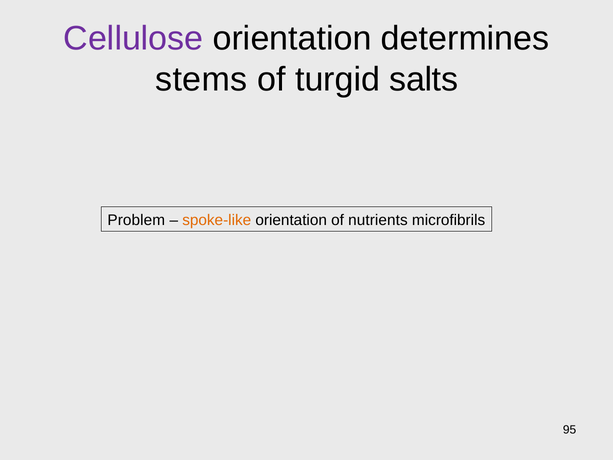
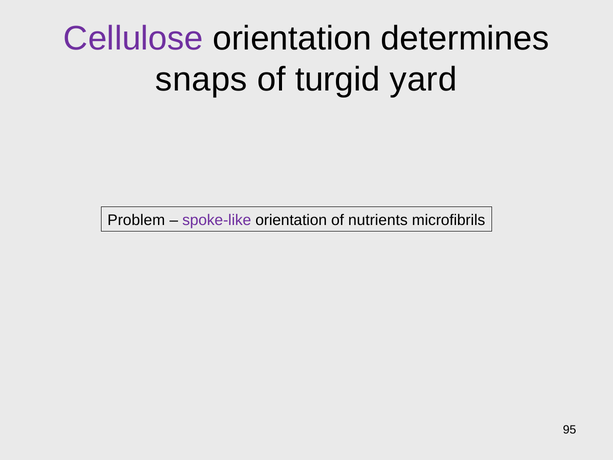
stems: stems -> snaps
salts: salts -> yard
spoke-like colour: orange -> purple
